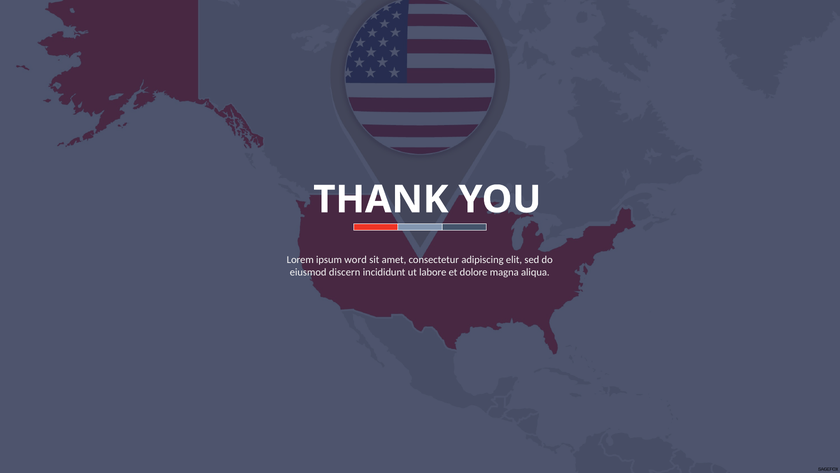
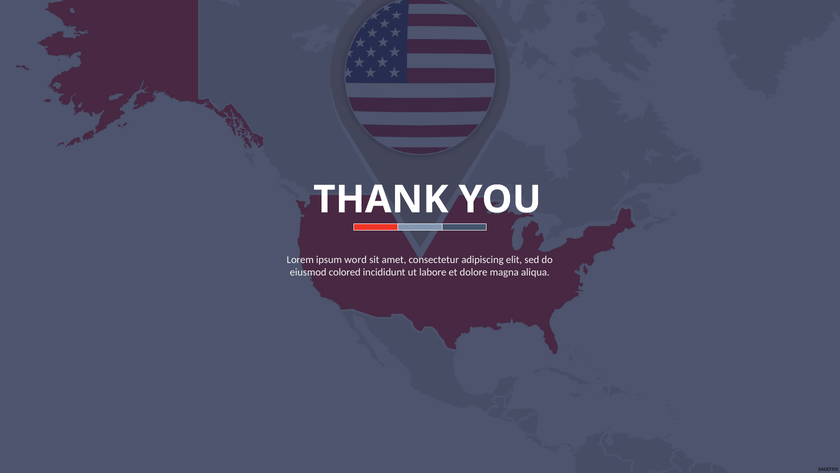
discern: discern -> colored
